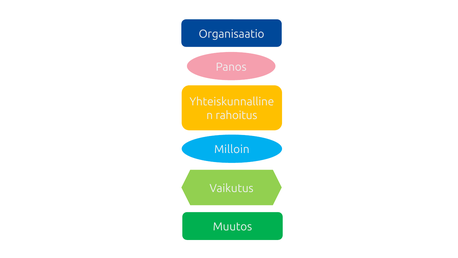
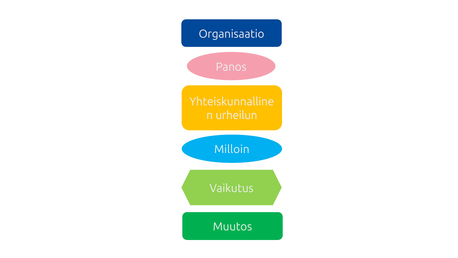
rahoitus: rahoitus -> urheilun
